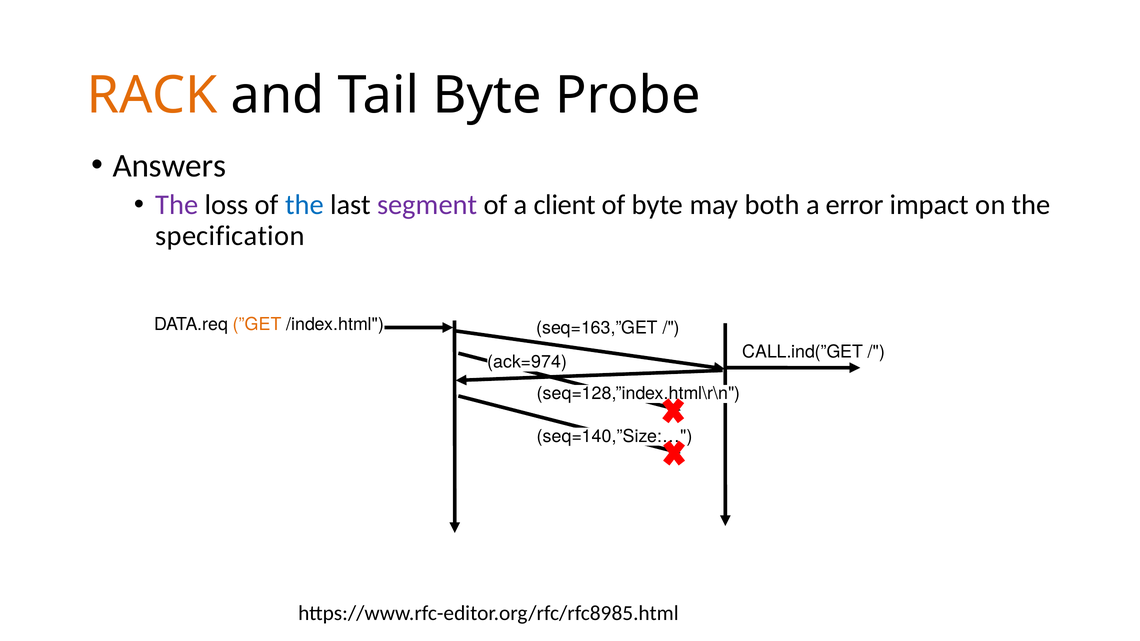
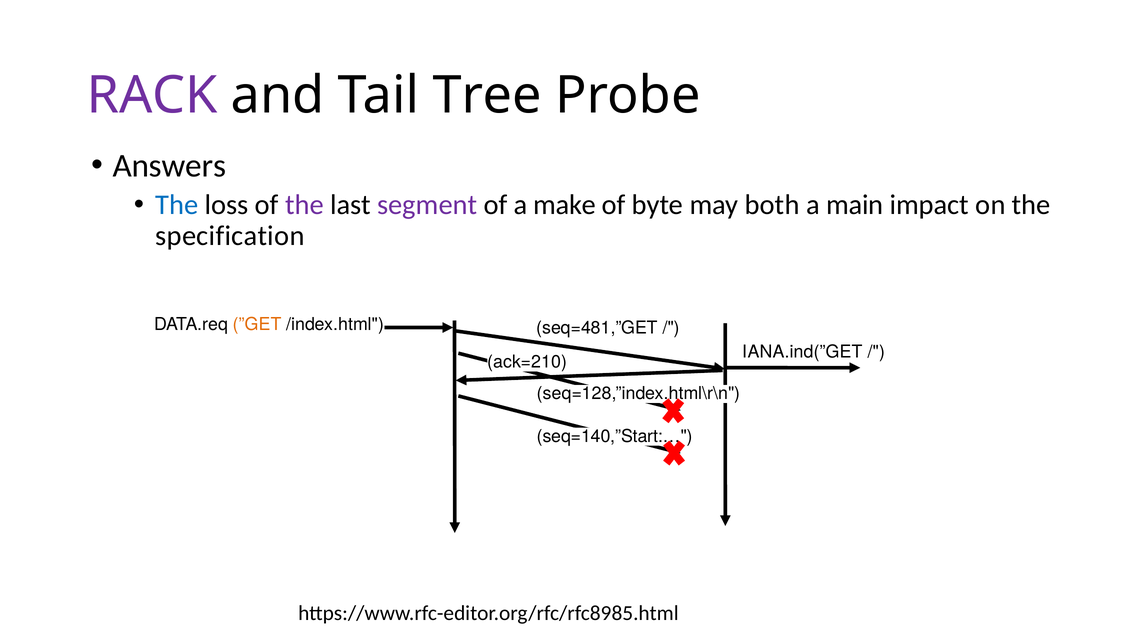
RACK colour: orange -> purple
Tail Byte: Byte -> Tree
The at (177, 205) colour: purple -> blue
the at (305, 205) colour: blue -> purple
client: client -> make
error: error -> main
seq=163,”GET: seq=163,”GET -> seq=481,”GET
CALL.ind(”GET: CALL.ind(”GET -> IANA.ind(”GET
ack=974: ack=974 -> ack=210
seq=140,”Size:…: seq=140,”Size:… -> seq=140,”Start:…
